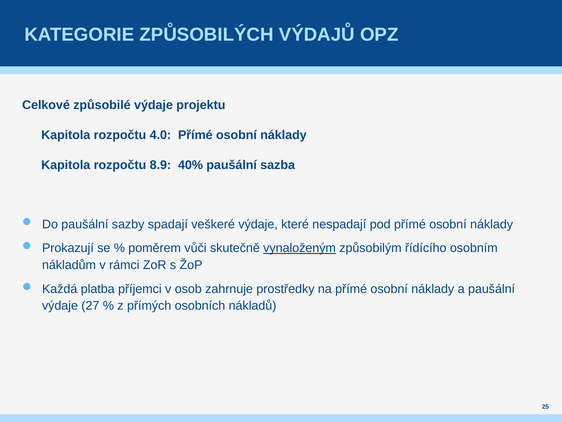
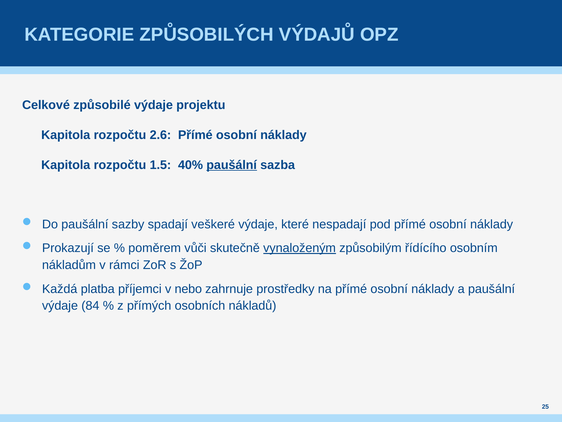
4.0: 4.0 -> 2.6
8.9: 8.9 -> 1.5
paušální at (232, 165) underline: none -> present
osob: osob -> nebo
27: 27 -> 84
